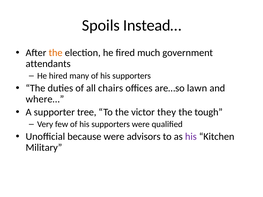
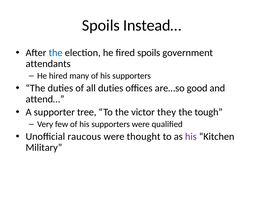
the at (56, 53) colour: orange -> blue
fired much: much -> spoils
all chairs: chairs -> duties
lawn: lawn -> good
where…: where… -> attend…
because: because -> raucous
advisors: advisors -> thought
